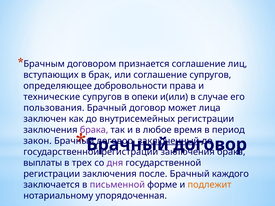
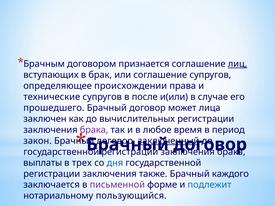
лиц underline: none -> present
добровольности: добровольности -> происхождении
опеки: опеки -> после
пользования: пользования -> прошедшего
внутрисемейных: внутрисемейных -> вычислительных
дня colour: purple -> blue
после: после -> также
подлежит colour: orange -> blue
упорядоченная: упорядоченная -> пользующийся
